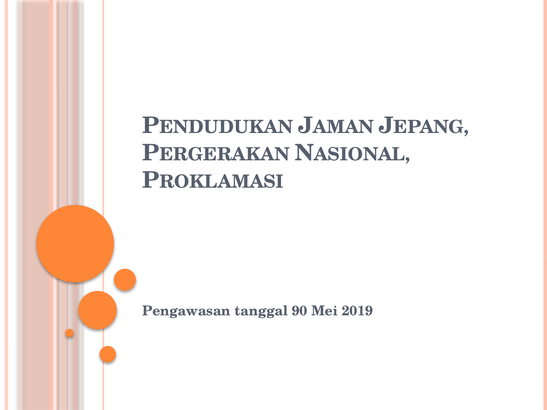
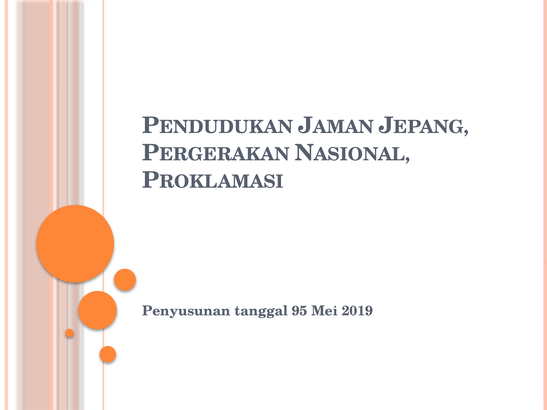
Pengawasan: Pengawasan -> Penyusunan
90: 90 -> 95
